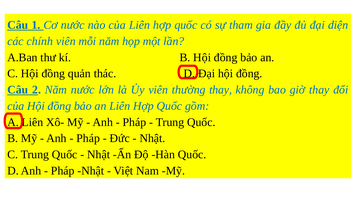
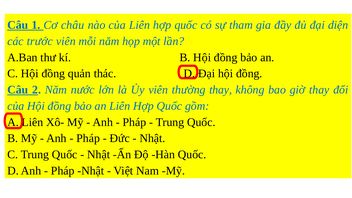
Cơ nước: nước -> châu
chính: chính -> trước
